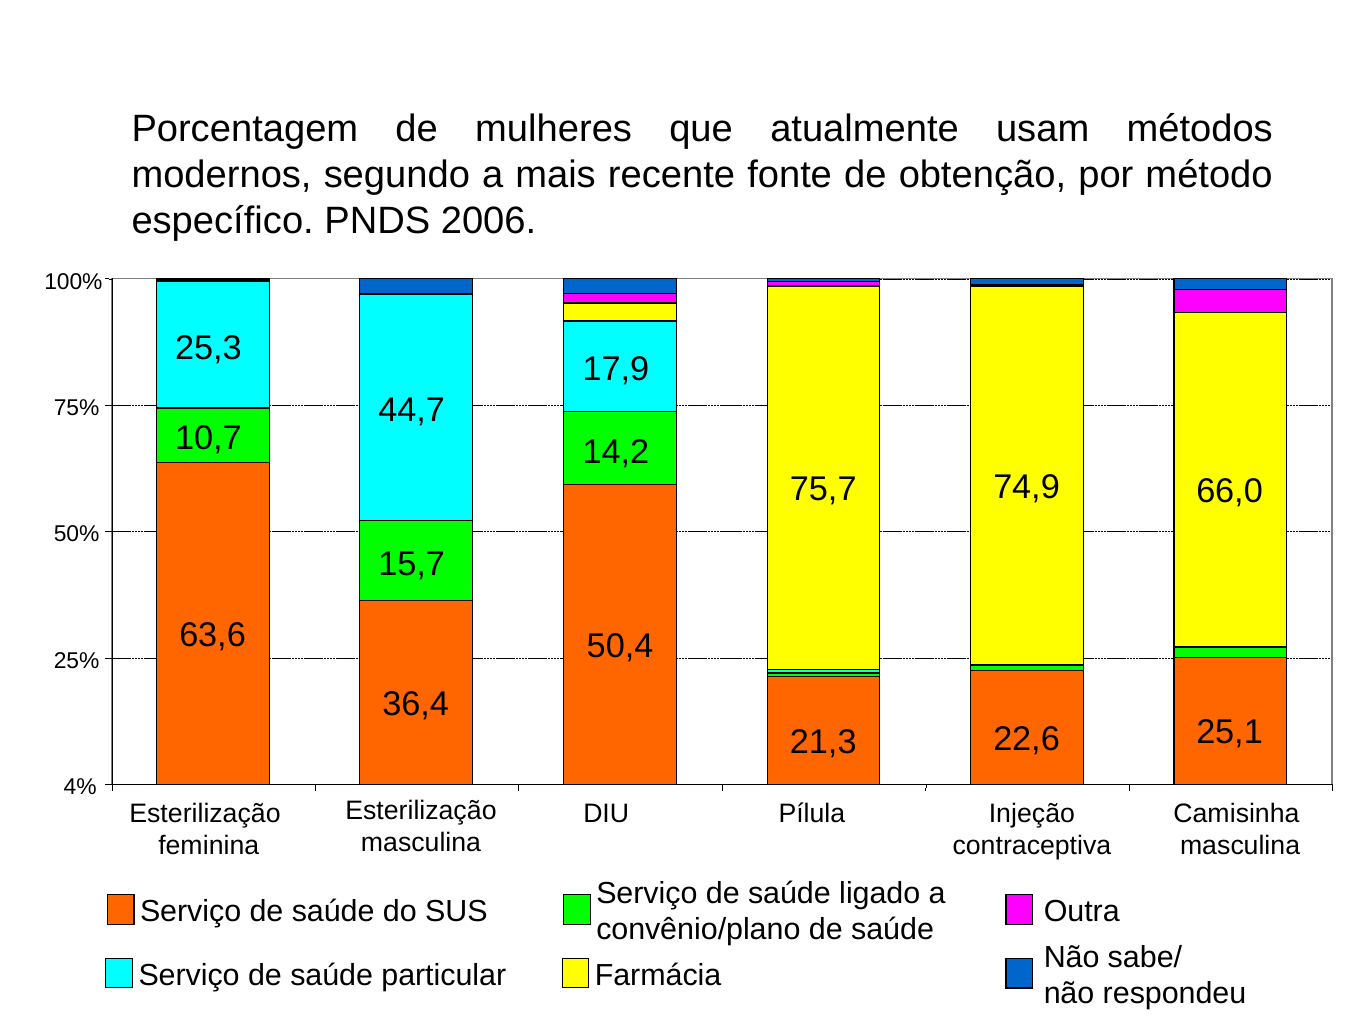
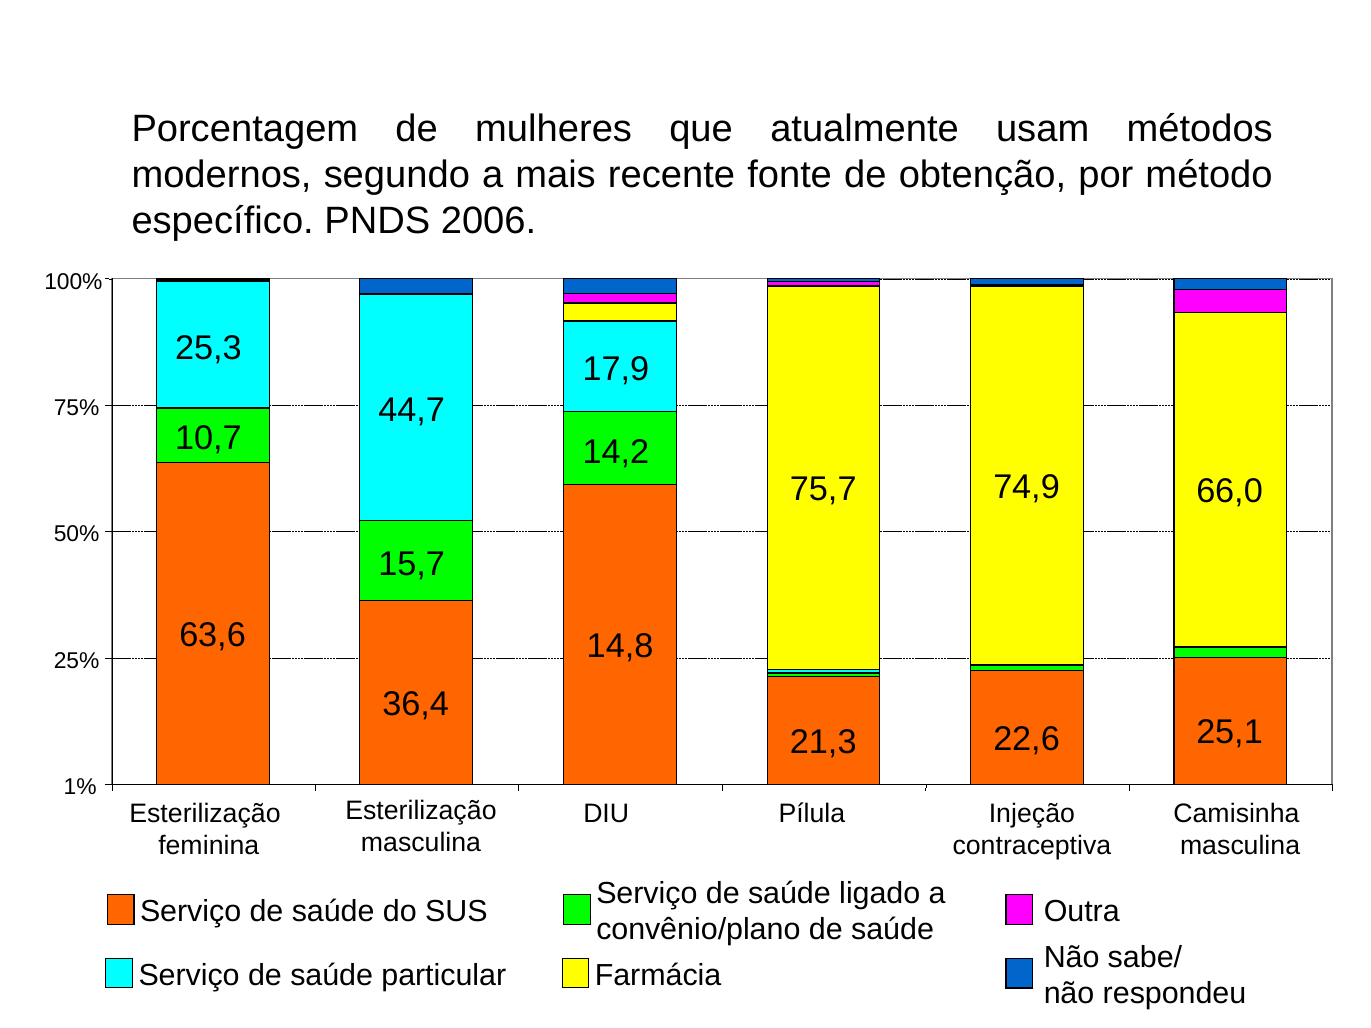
50,4: 50,4 -> 14,8
4%: 4% -> 1%
